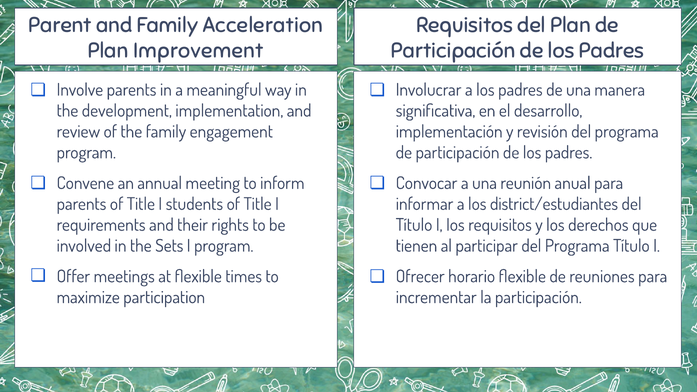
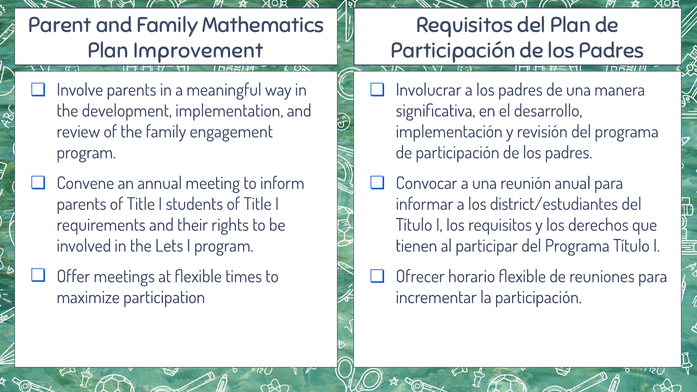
Acceleration: Acceleration -> Mathematics
Sets: Sets -> Lets
